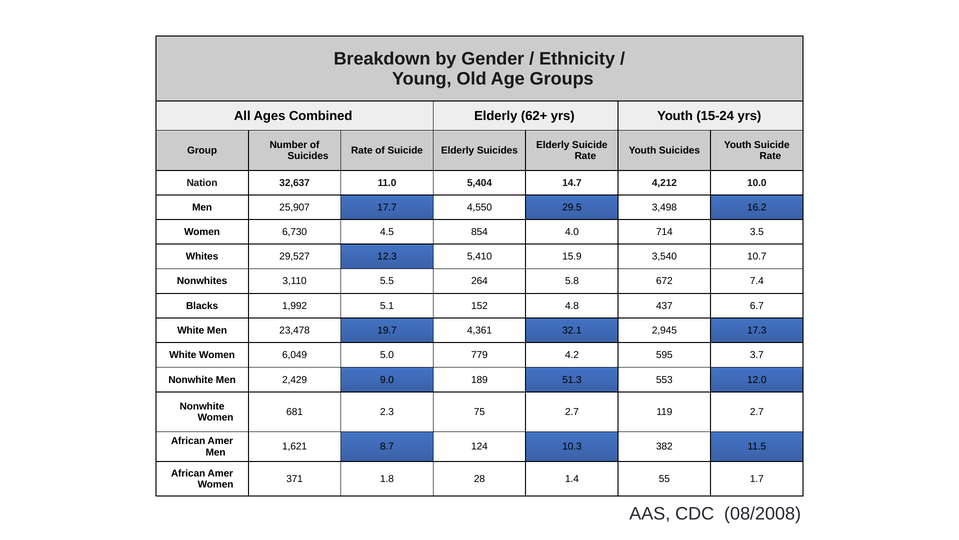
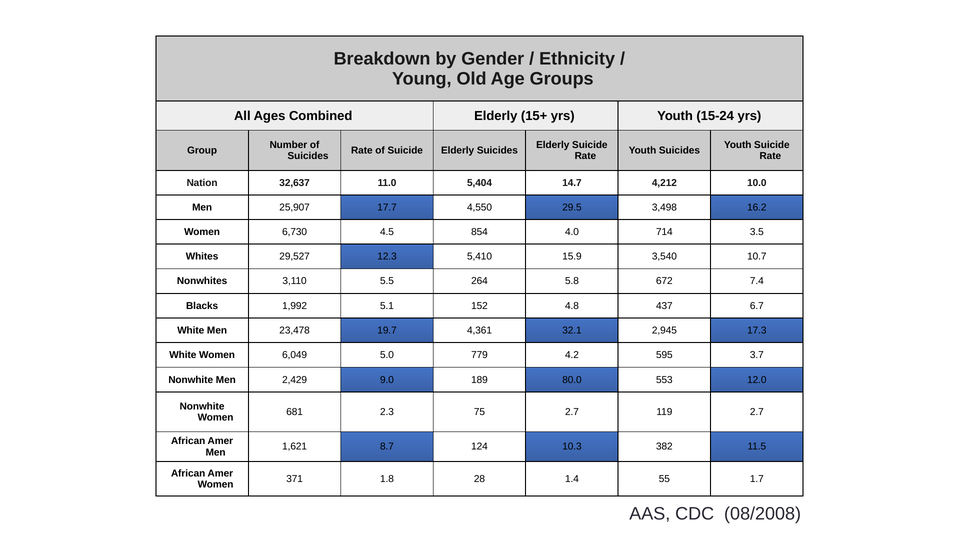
62+: 62+ -> 15+
51.3: 51.3 -> 80.0
